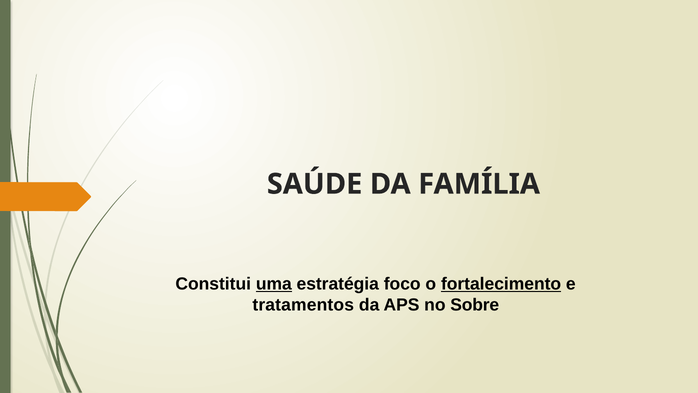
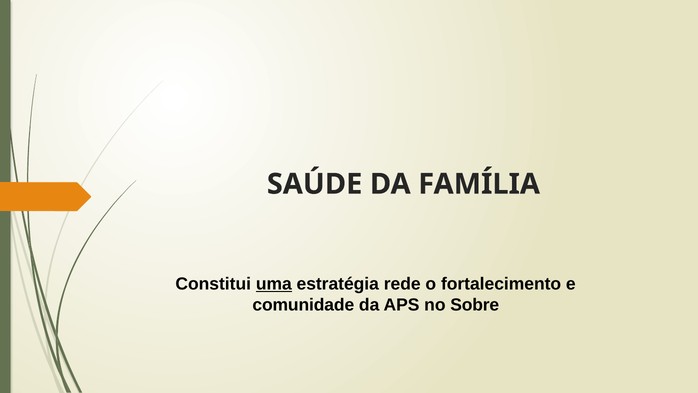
foco: foco -> rede
fortalecimento underline: present -> none
tratamentos: tratamentos -> comunidade
